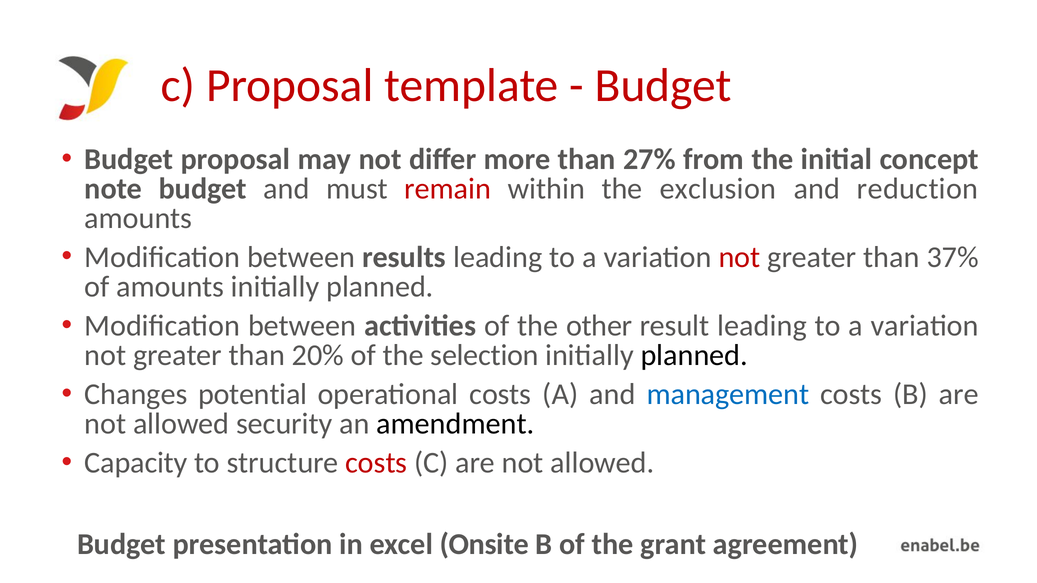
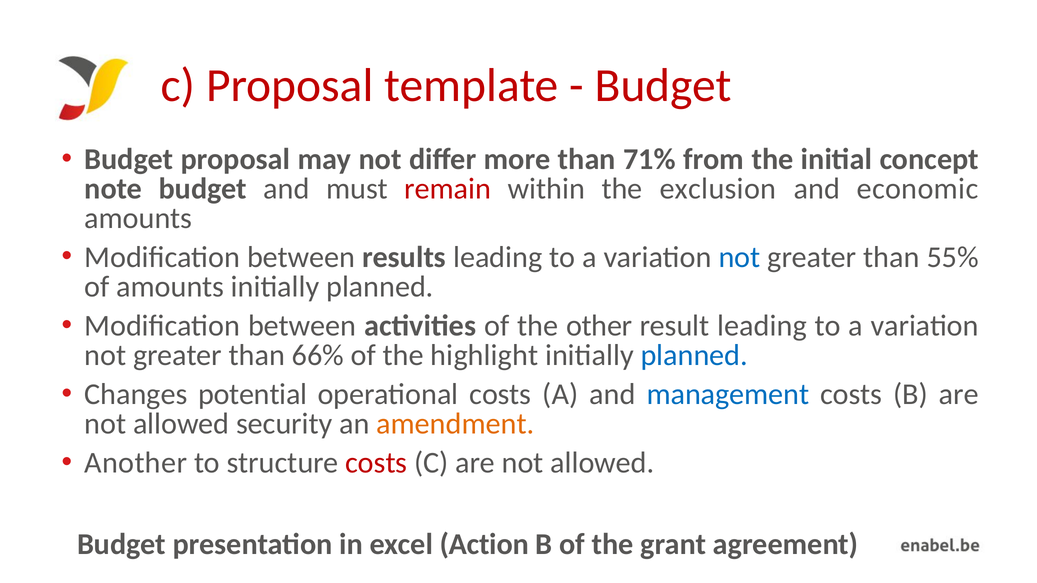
27%: 27% -> 71%
reduction: reduction -> economic
not at (740, 258) colour: red -> blue
37%: 37% -> 55%
20%: 20% -> 66%
selection: selection -> highlight
planned at (694, 356) colour: black -> blue
amendment colour: black -> orange
Capacity: Capacity -> Another
Onsite: Onsite -> Action
